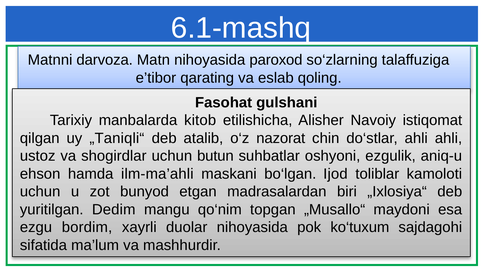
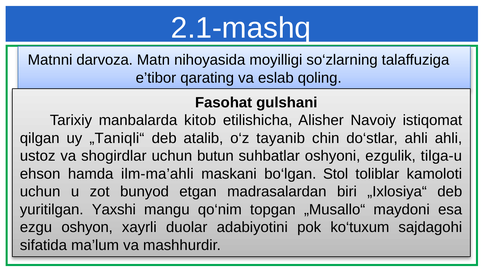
6.1-mashq: 6.1-mashq -> 2.1-mashq
paroxod: paroxod -> moyilligi
nazorat: nazorat -> tayanib
aniq-u: aniq-u -> tilga-u
Ijod: Ijod -> Stol
Dedim: Dedim -> Yaxshi
bordim: bordim -> oshyon
duolar nihoyasida: nihoyasida -> adabiyotini
